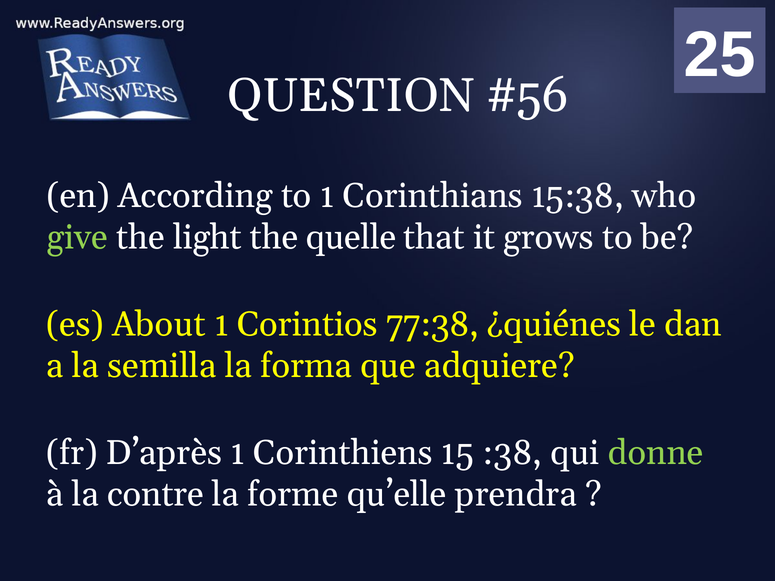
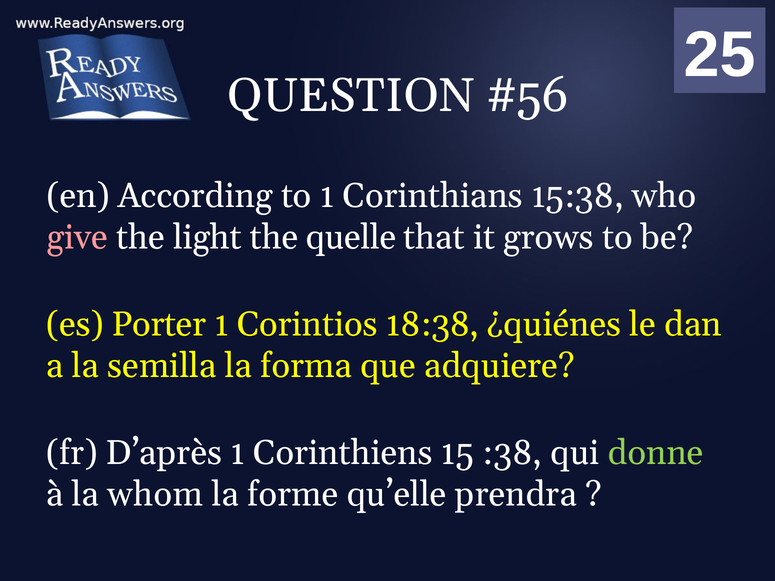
give colour: light green -> pink
About: About -> Porter
77:38: 77:38 -> 18:38
contre: contre -> whom
